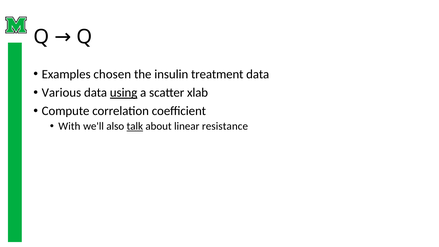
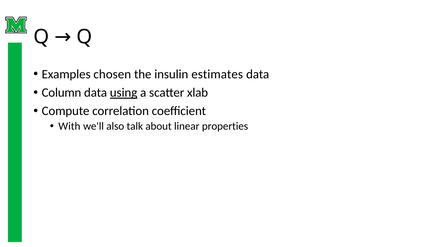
treatment: treatment -> estimates
Various: Various -> Column
talk underline: present -> none
resistance: resistance -> properties
